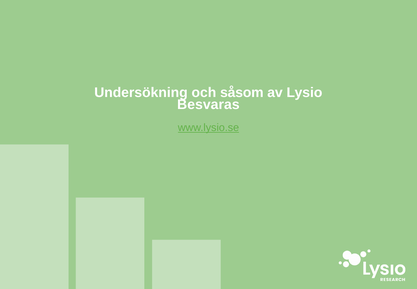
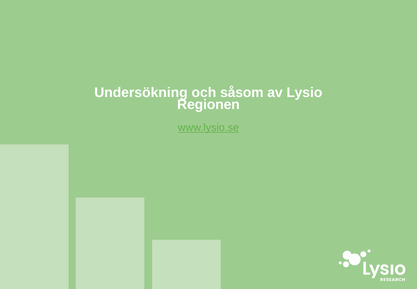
Besvaras: Besvaras -> Regionen
